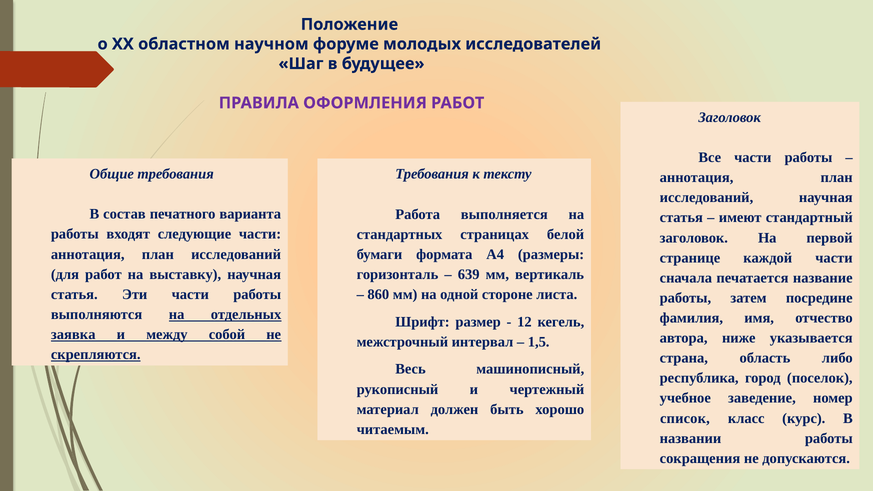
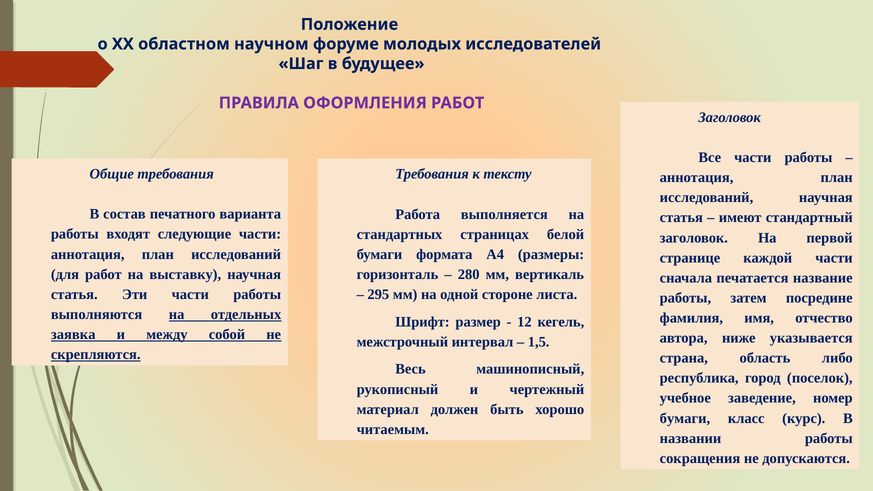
639: 639 -> 280
860: 860 -> 295
список at (685, 418): список -> бумаги
